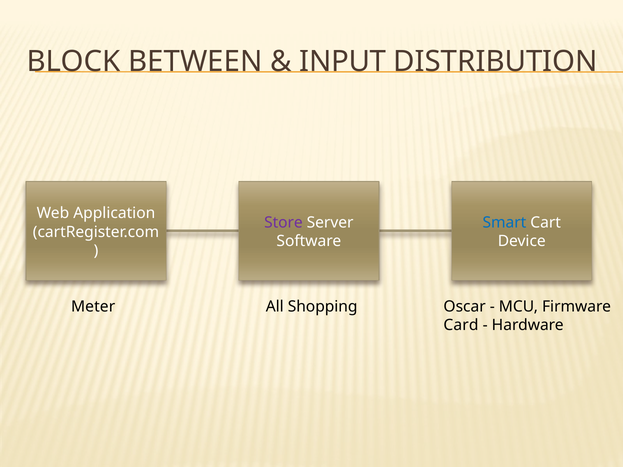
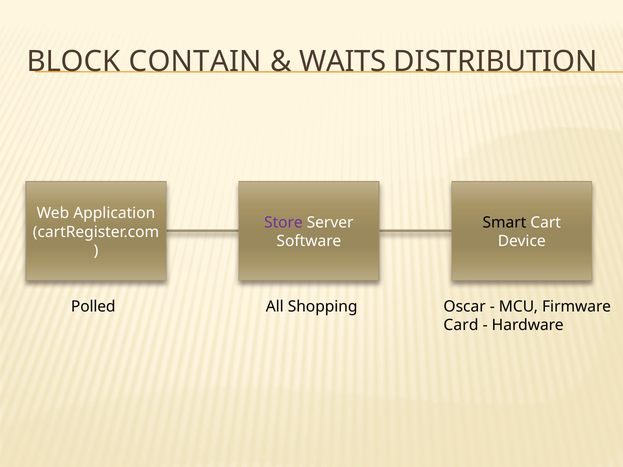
BETWEEN: BETWEEN -> CONTAIN
INPUT: INPUT -> WAITS
Smart colour: blue -> black
Meter: Meter -> Polled
